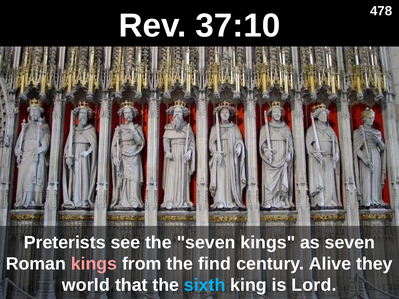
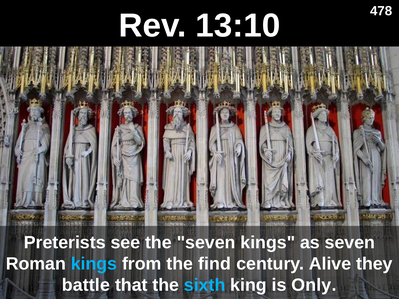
37:10: 37:10 -> 13:10
kings at (94, 264) colour: pink -> light blue
world: world -> battle
Lord: Lord -> Only
